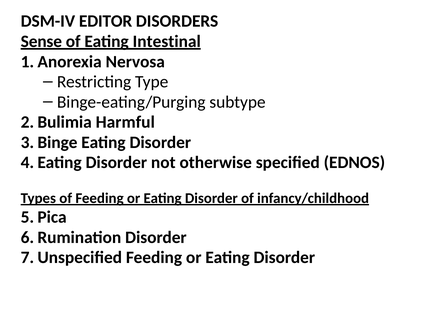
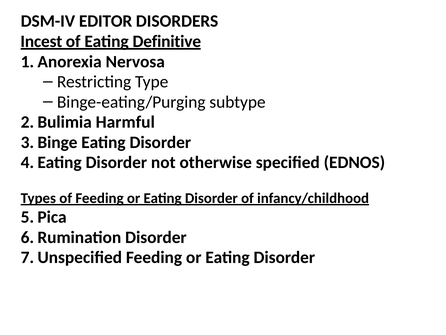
Sense: Sense -> Incest
Intestinal: Intestinal -> Definitive
